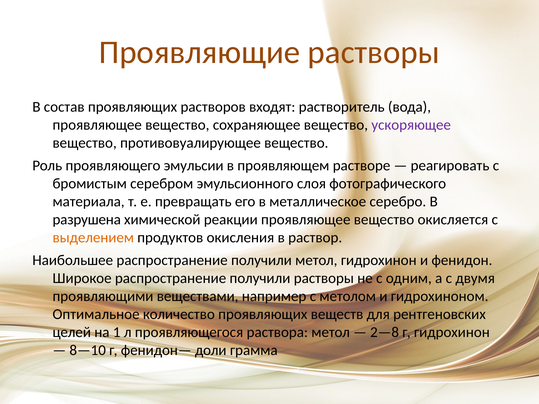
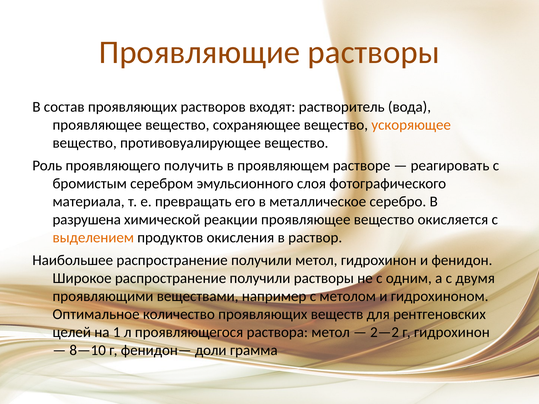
ускоряющее colour: purple -> orange
эмульсии: эмульсии -> получить
2—8: 2—8 -> 2—2
